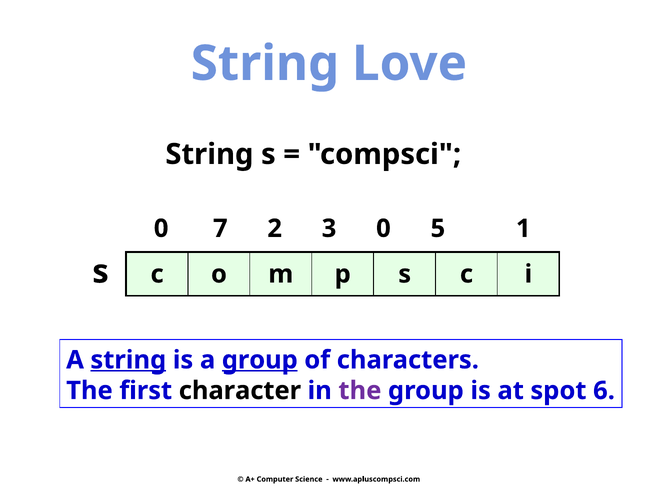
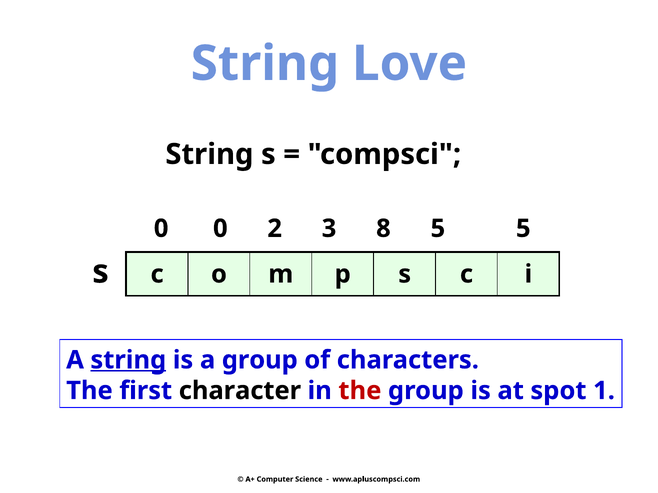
0 7: 7 -> 0
3 0: 0 -> 8
5 1: 1 -> 5
group at (260, 360) underline: present -> none
the at (360, 391) colour: purple -> red
6: 6 -> 1
